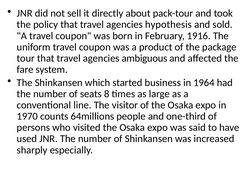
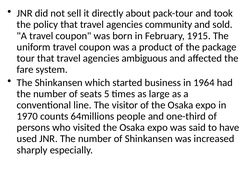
hypothesis: hypothesis -> community
1916: 1916 -> 1915
8: 8 -> 5
